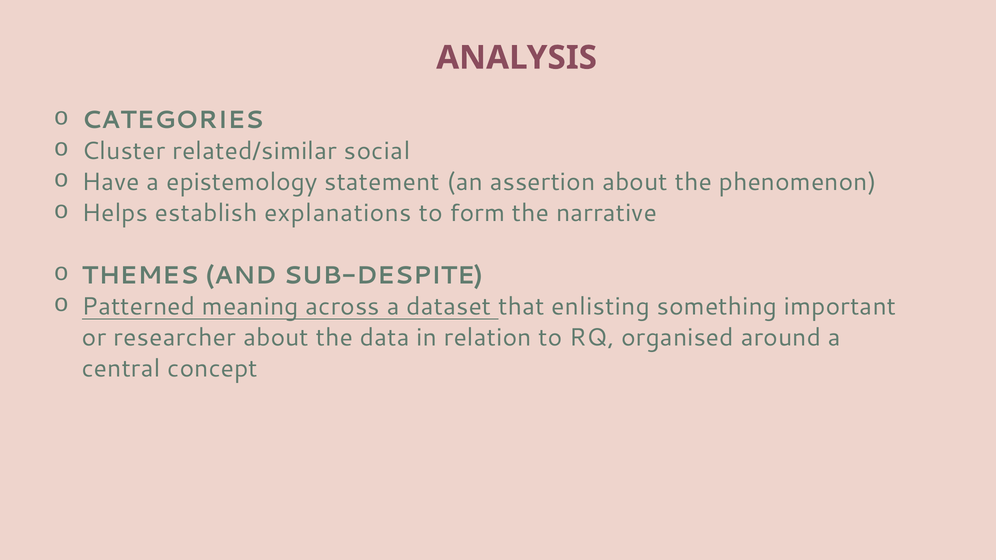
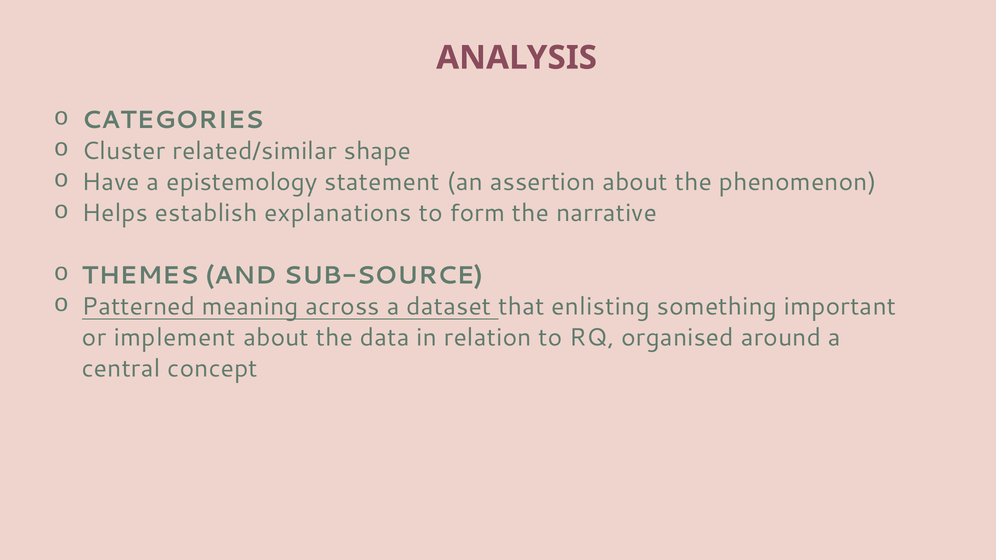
social: social -> shape
SUB-DESPITE: SUB-DESPITE -> SUB-SOURCE
researcher: researcher -> implement
